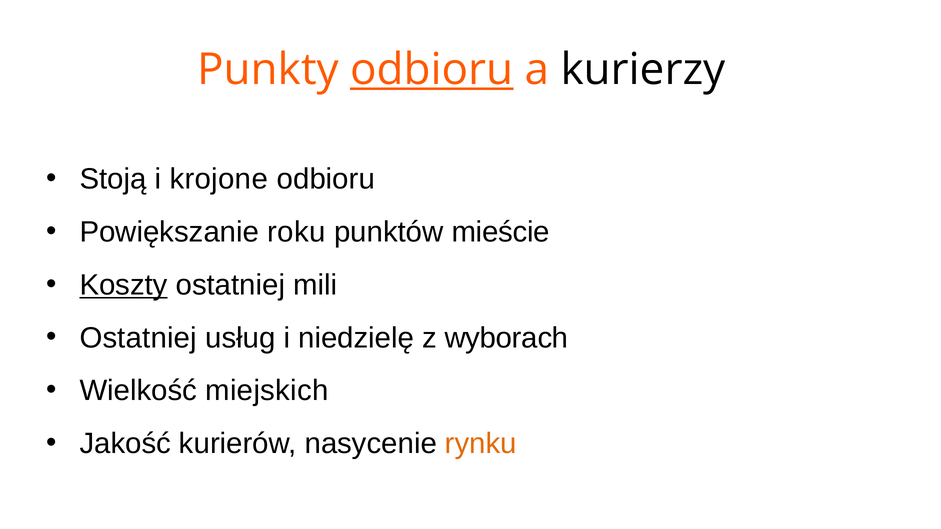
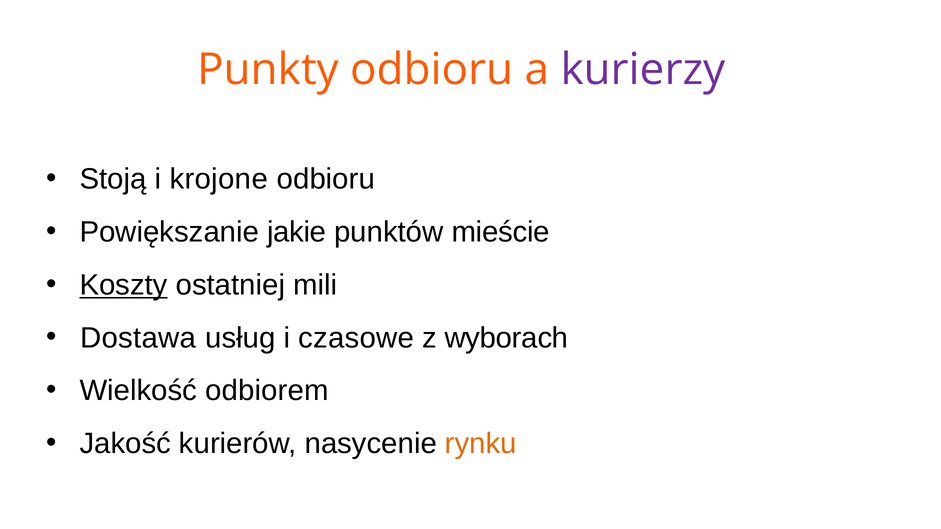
odbioru at (432, 70) underline: present -> none
kurierzy colour: black -> purple
roku: roku -> jakie
Ostatniej at (138, 338): Ostatniej -> Dostawa
niedzielę: niedzielę -> czasowe
miejskich: miejskich -> odbiorem
